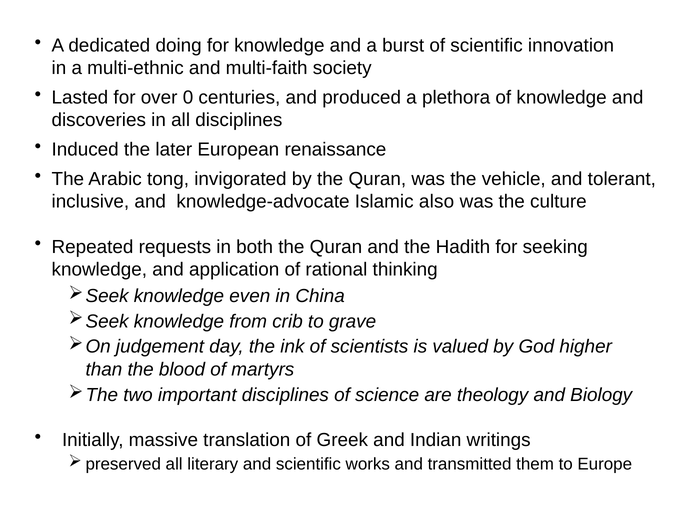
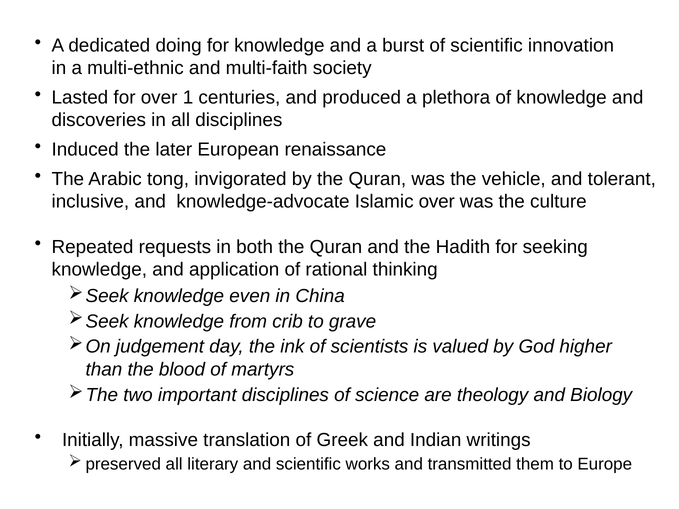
0: 0 -> 1
Islamic also: also -> over
